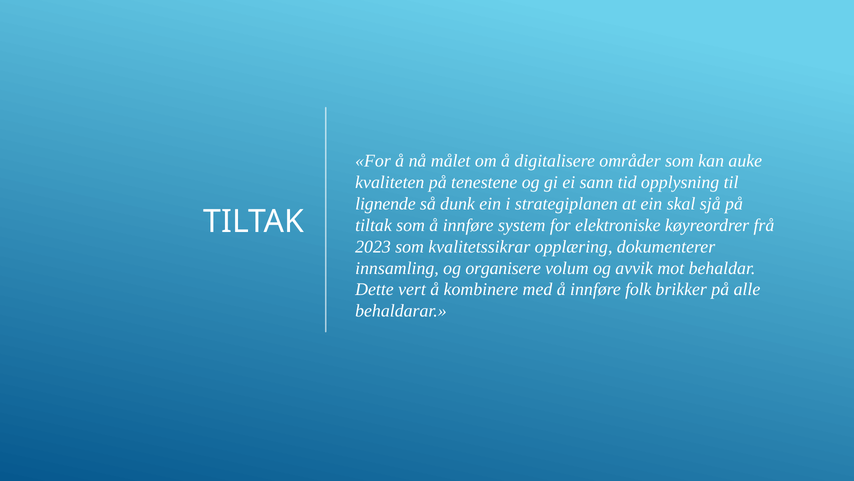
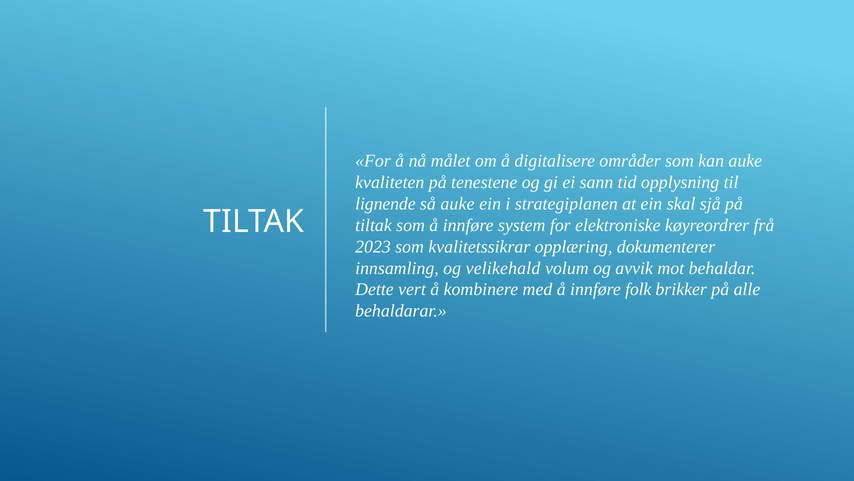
så dunk: dunk -> auke
organisere: organisere -> velikehald
